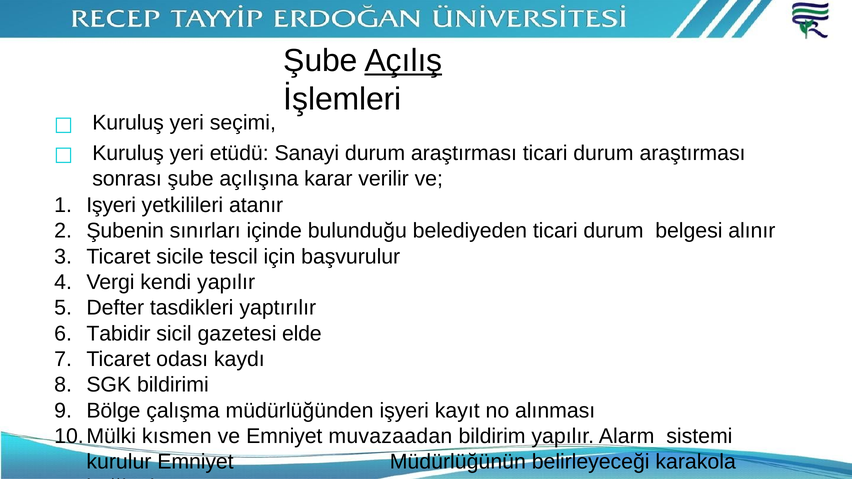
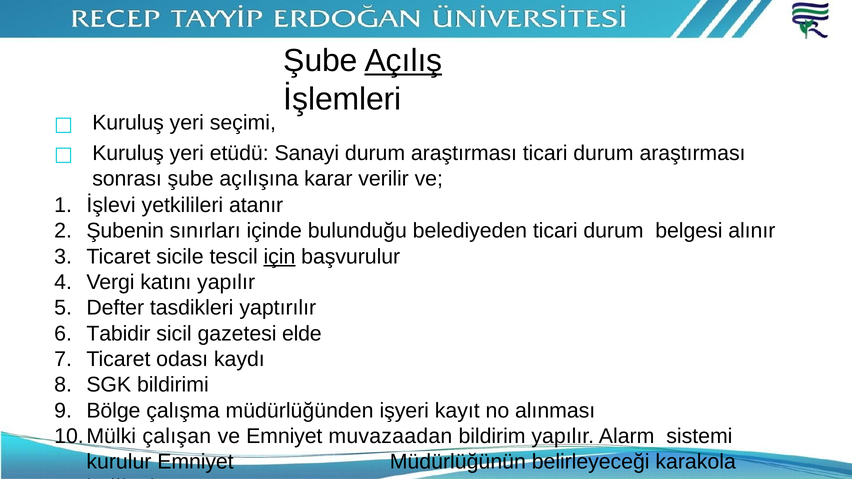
Işyeri at (111, 205): Işyeri -> İşlevi
için at (279, 257) underline: none -> present
kendi: kendi -> katını
kısmen: kısmen -> çalışan
